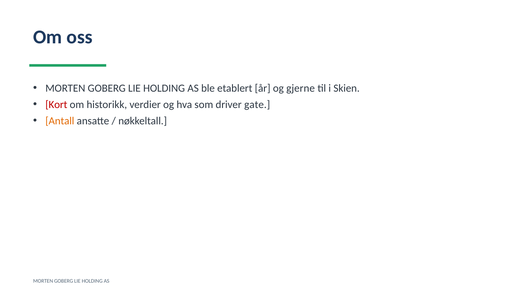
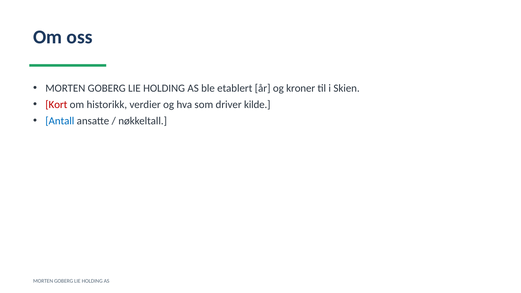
gjerne: gjerne -> kroner
gate: gate -> kilde
Antall colour: orange -> blue
